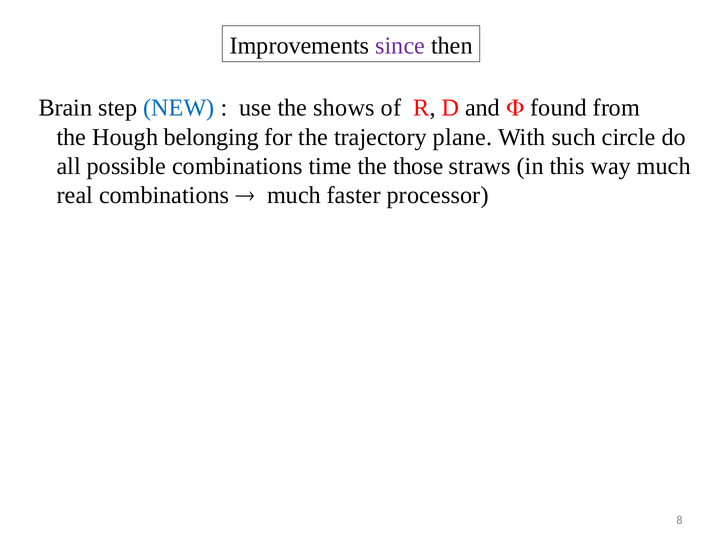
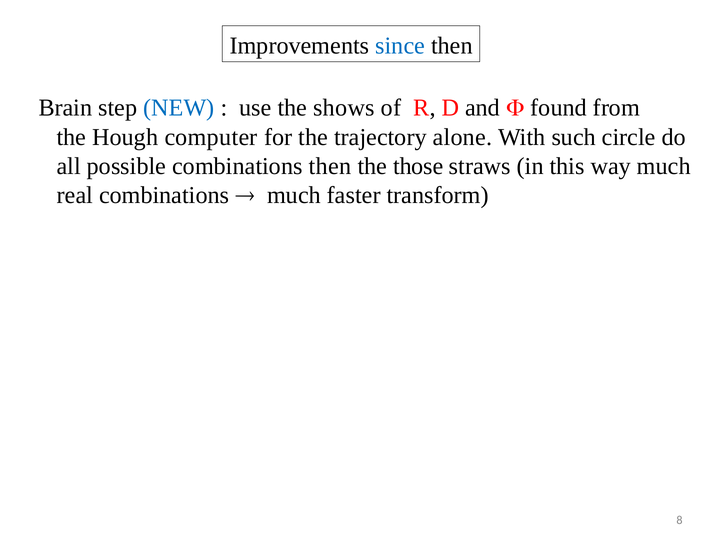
since colour: purple -> blue
belonging: belonging -> computer
plane: plane -> alone
combinations time: time -> then
processor: processor -> transform
